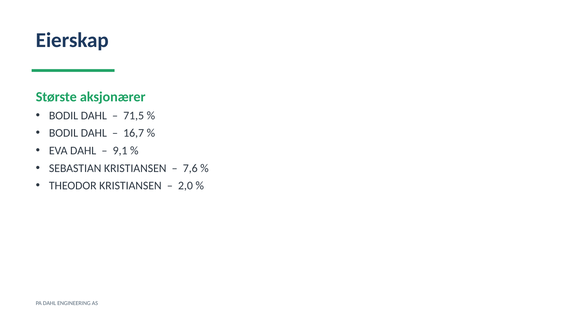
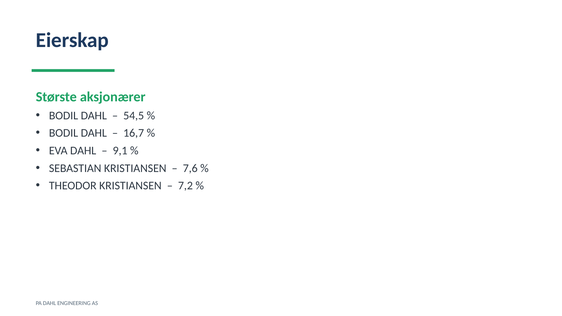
71,5: 71,5 -> 54,5
2,0: 2,0 -> 7,2
